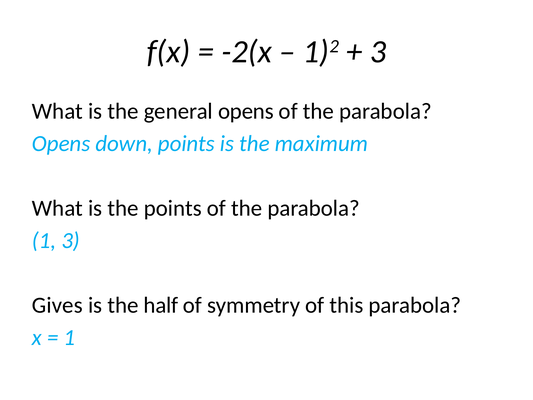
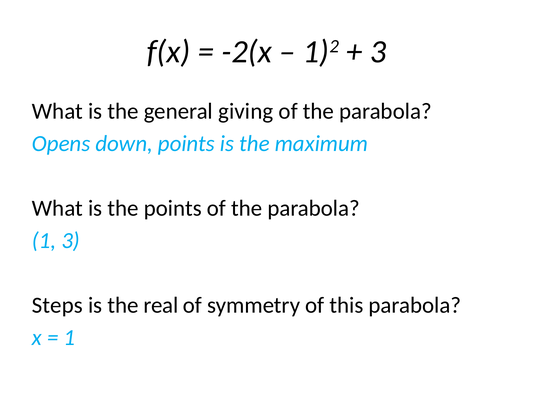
general opens: opens -> giving
Gives: Gives -> Steps
half: half -> real
